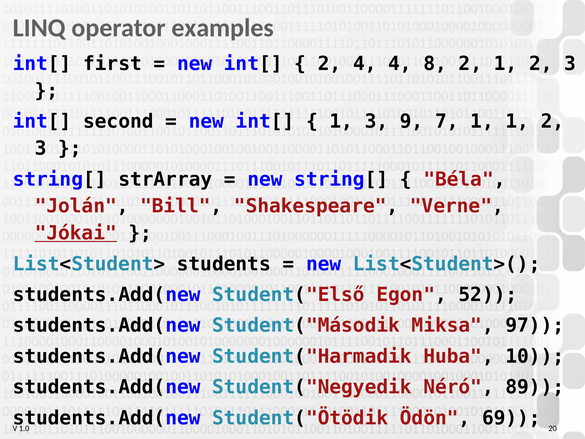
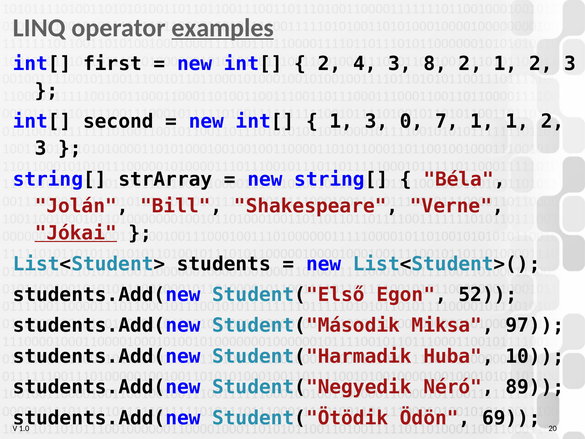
examples underline: none -> present
4 4: 4 -> 3
9: 9 -> 0
